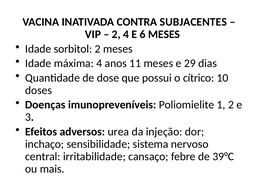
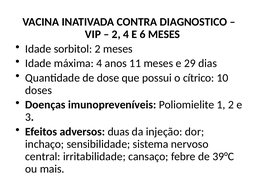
SUBJACENTES: SUBJACENTES -> DIAGNOSTICO
urea: urea -> duas
